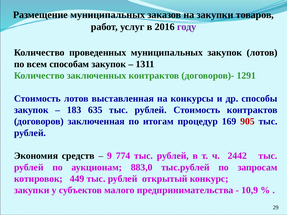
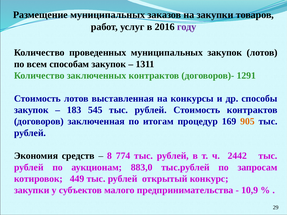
635: 635 -> 545
905 colour: red -> orange
9: 9 -> 8
